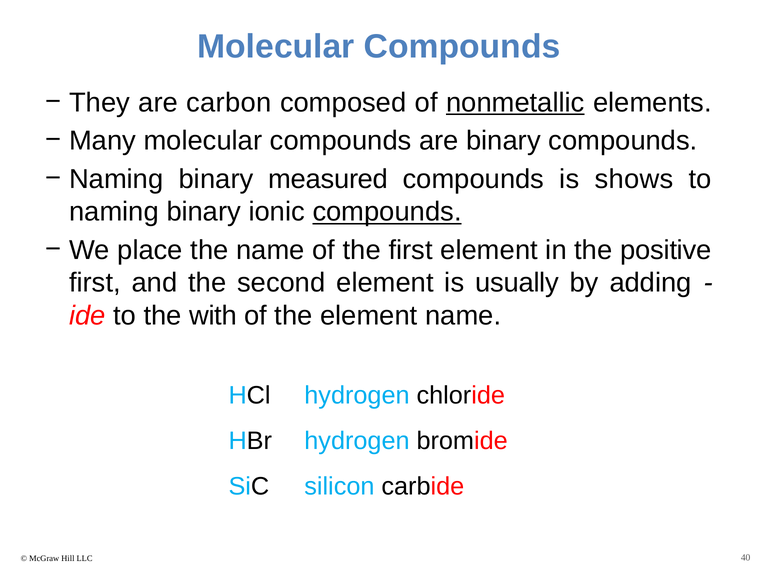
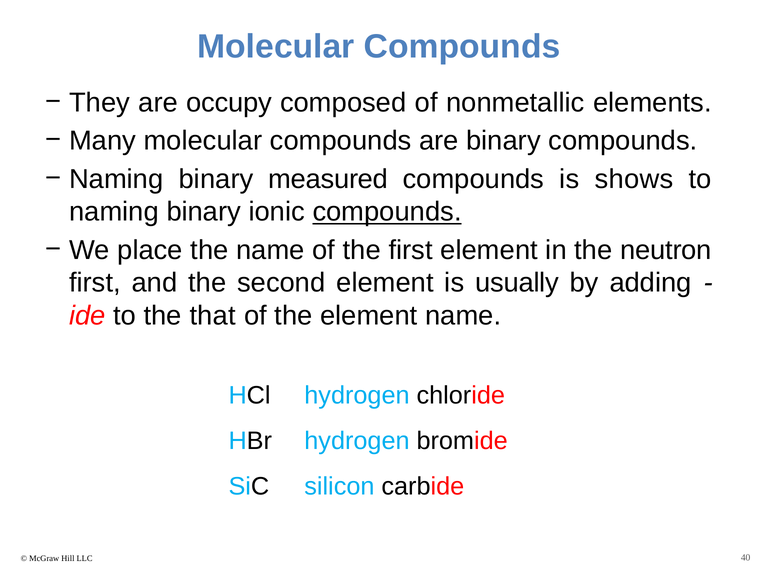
carbon: carbon -> occupy
nonmetallic underline: present -> none
positive: positive -> neutron
with: with -> that
